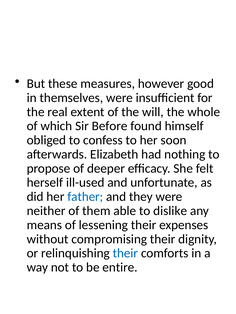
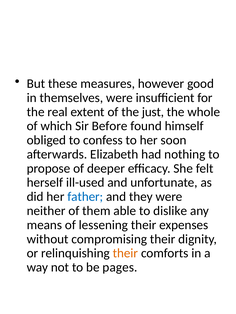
will: will -> just
their at (125, 254) colour: blue -> orange
entire: entire -> pages
